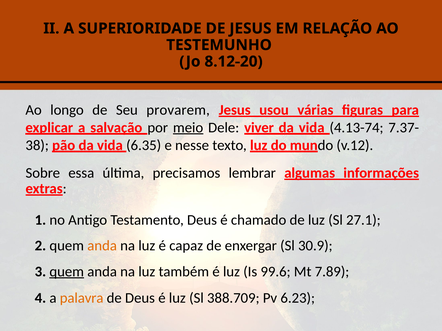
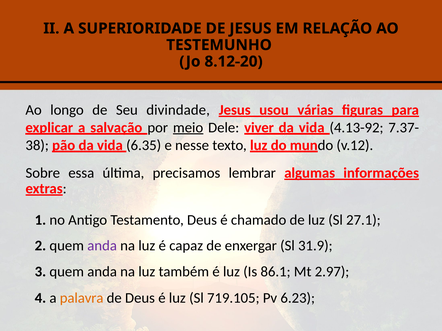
provarem: provarem -> divindade
4.13-74: 4.13-74 -> 4.13-92
anda at (102, 246) colour: orange -> purple
30.9: 30.9 -> 31.9
quem at (67, 272) underline: present -> none
99.6: 99.6 -> 86.1
7.89: 7.89 -> 2.97
388.709: 388.709 -> 719.105
